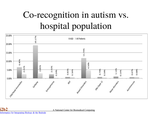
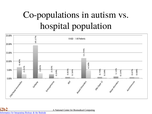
Co-recognition: Co-recognition -> Co-populations
